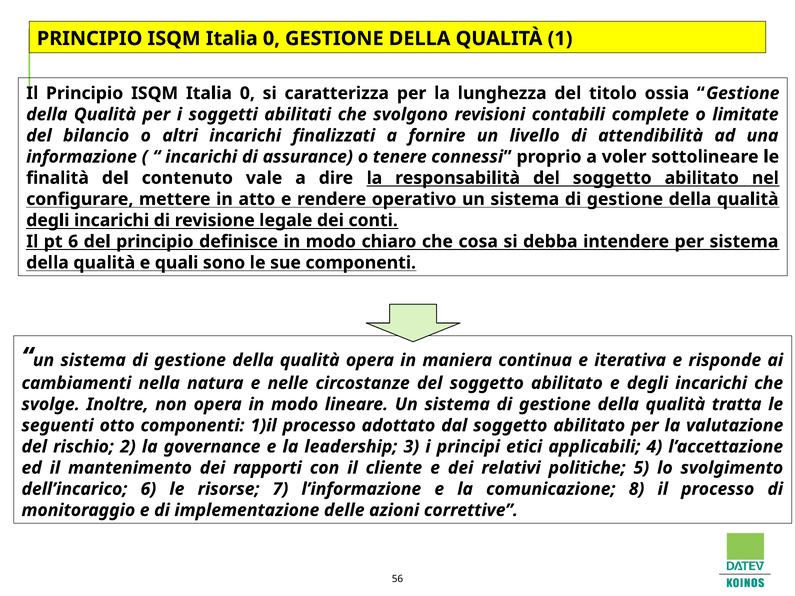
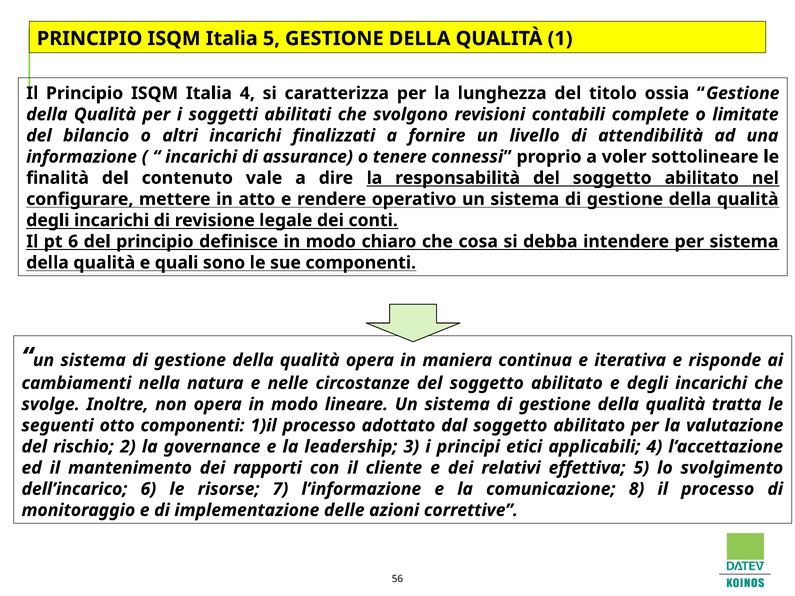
0 at (271, 39): 0 -> 5
0 at (247, 93): 0 -> 4
politiche: politiche -> effettiva
